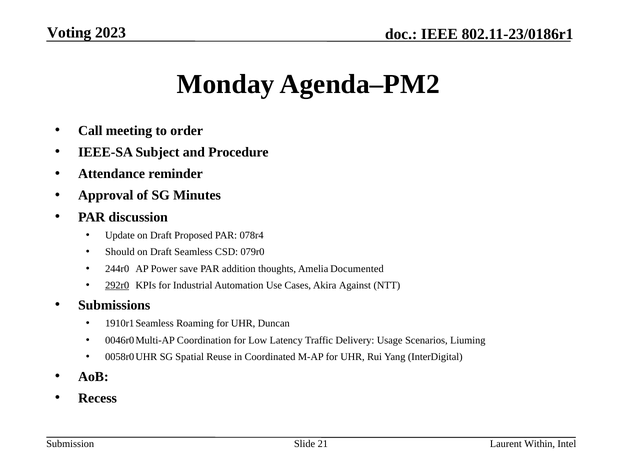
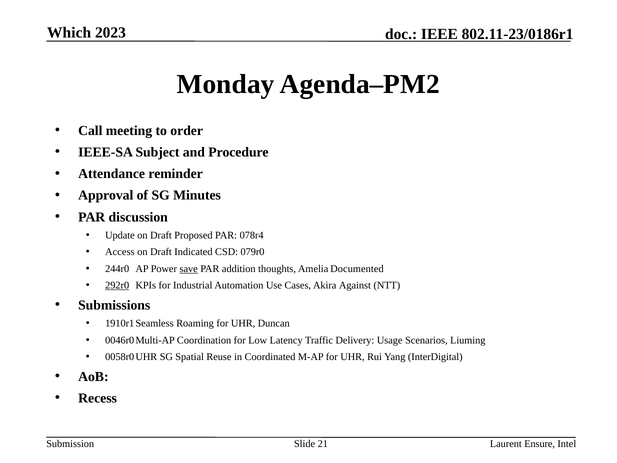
Voting: Voting -> Which
Should: Should -> Access
Seamless: Seamless -> Indicated
save underline: none -> present
Within: Within -> Ensure
